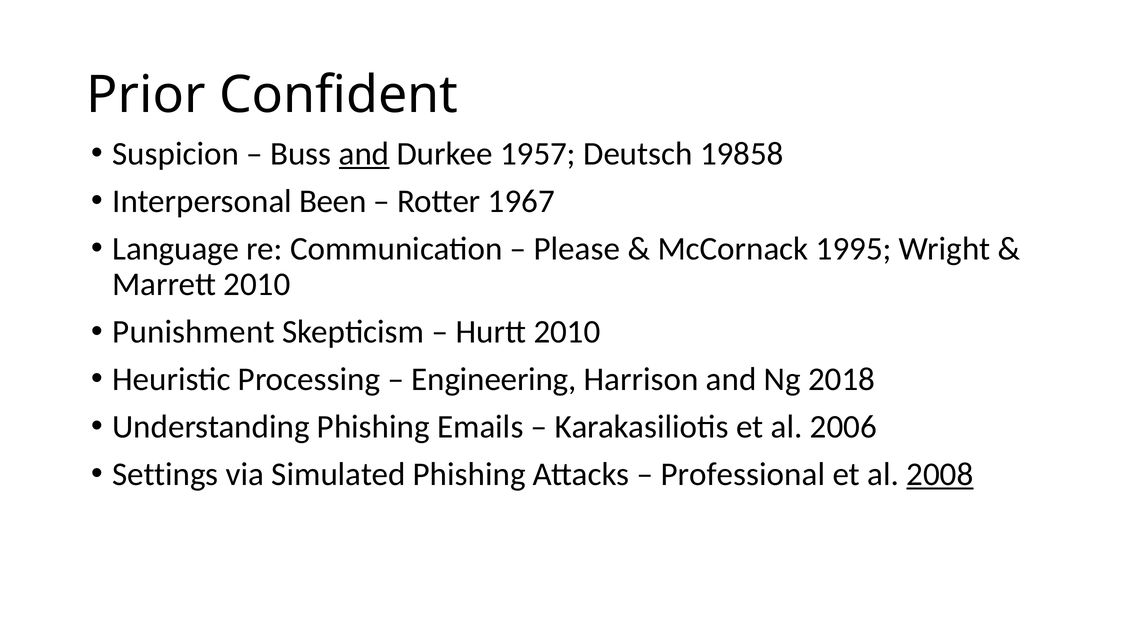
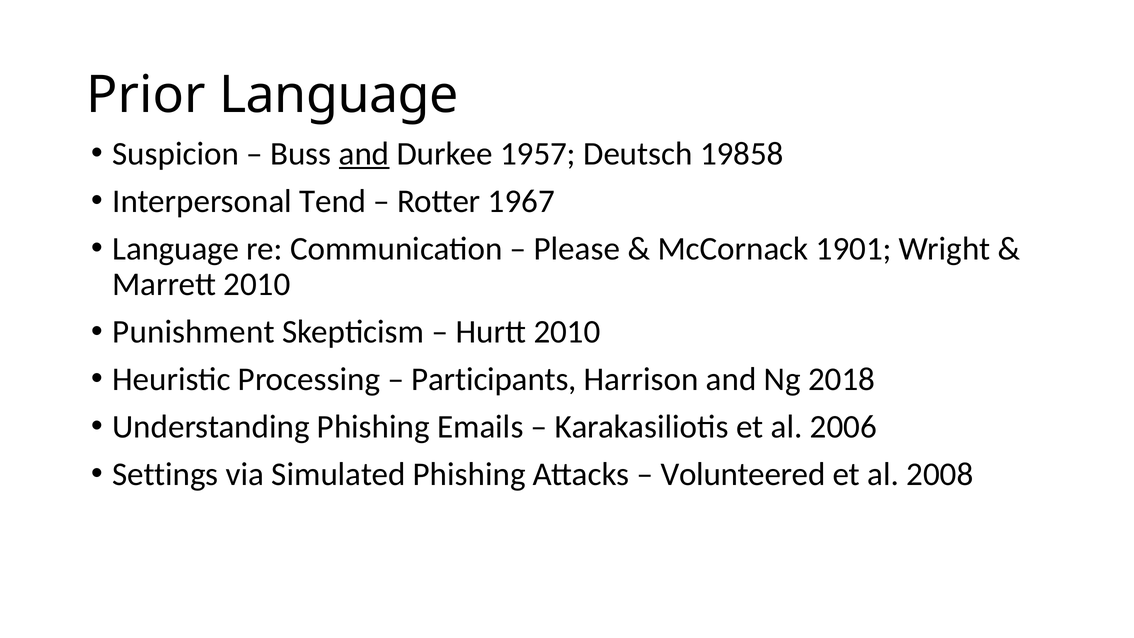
Prior Confident: Confident -> Language
Been: Been -> Tend
1995: 1995 -> 1901
Engineering: Engineering -> Participants
Professional: Professional -> Volunteered
2008 underline: present -> none
